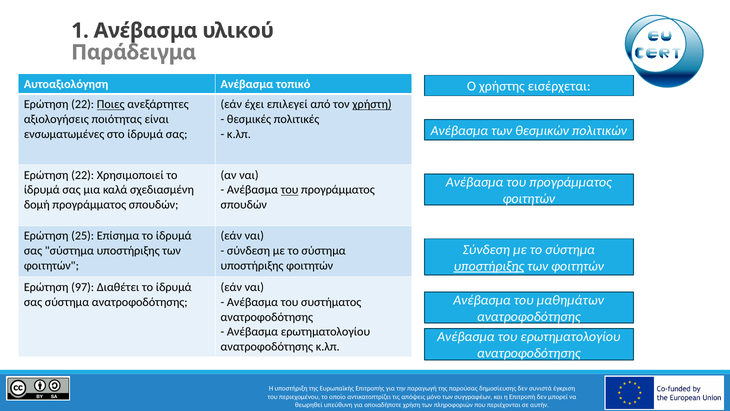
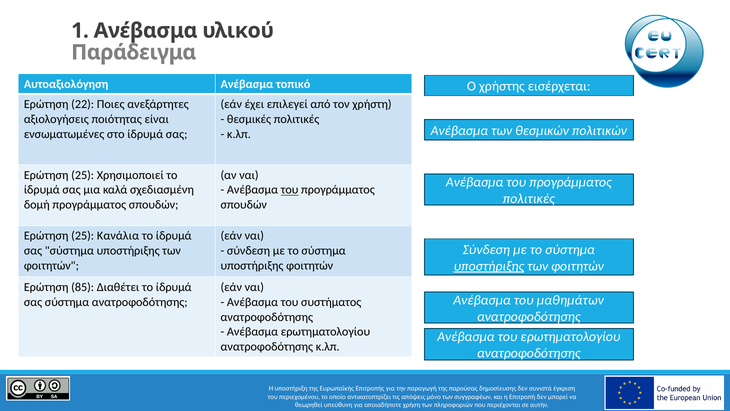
Ποιες underline: present -> none
χρήστη underline: present -> none
22 at (83, 175): 22 -> 25
φοιτητών at (529, 198): φοιτητών -> πολιτικές
Επίσημα: Επίσημα -> Κανάλια
97: 97 -> 85
